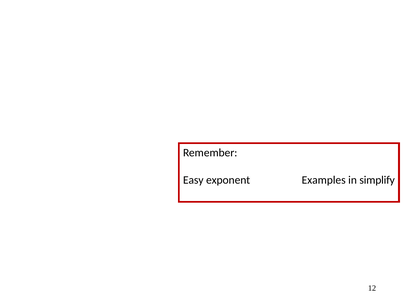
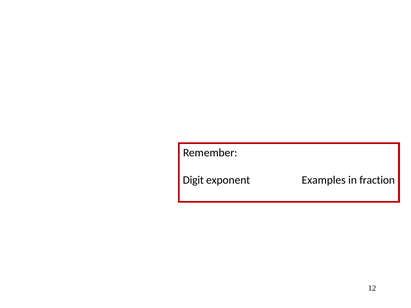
Easy: Easy -> Digit
simplify: simplify -> fraction
